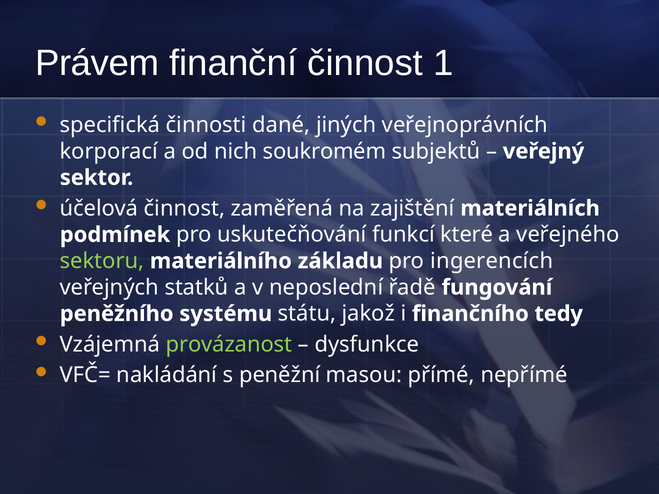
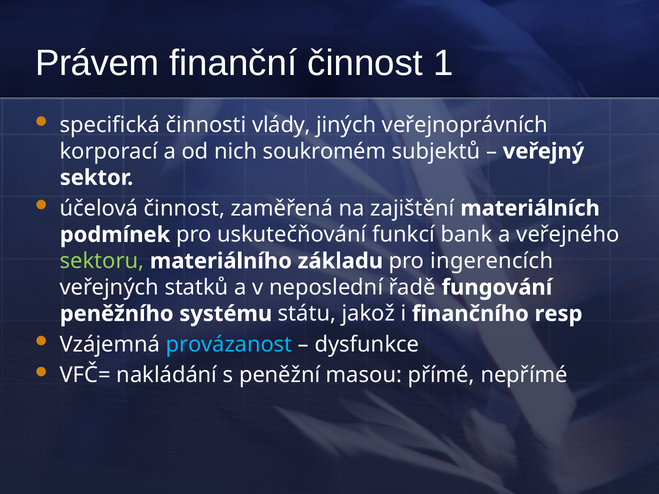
dané: dané -> vlády
které: které -> bank
tedy: tedy -> resp
provázanost colour: light green -> light blue
